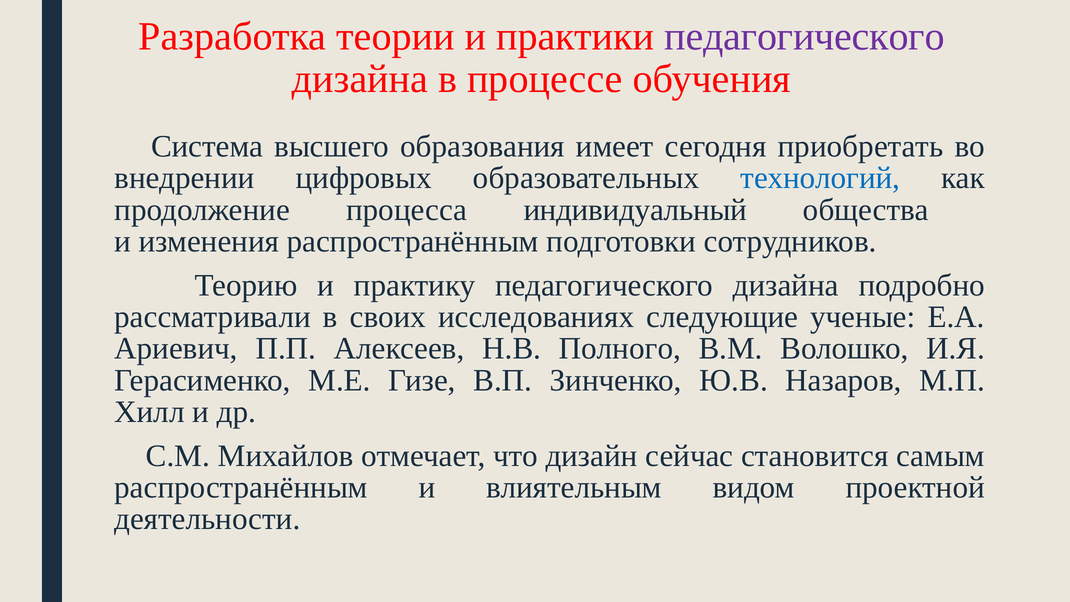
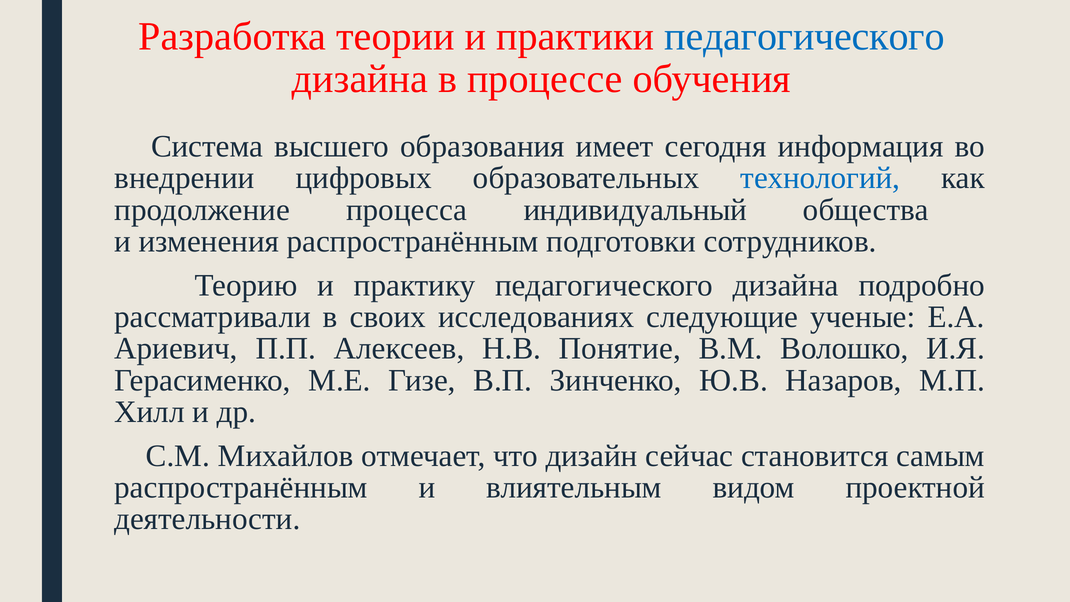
педагогического at (805, 36) colour: purple -> blue
приобретать: приобретать -> информация
Полного: Полного -> Понятие
